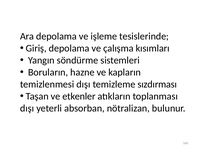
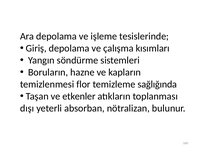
temizlenmesi dışı: dışı -> flor
sızdırması: sızdırması -> sağlığında
